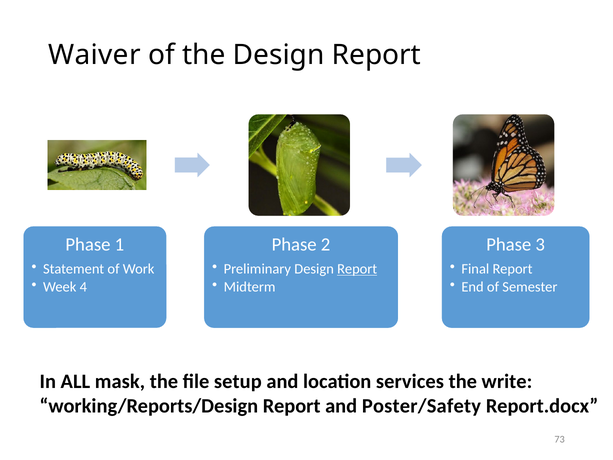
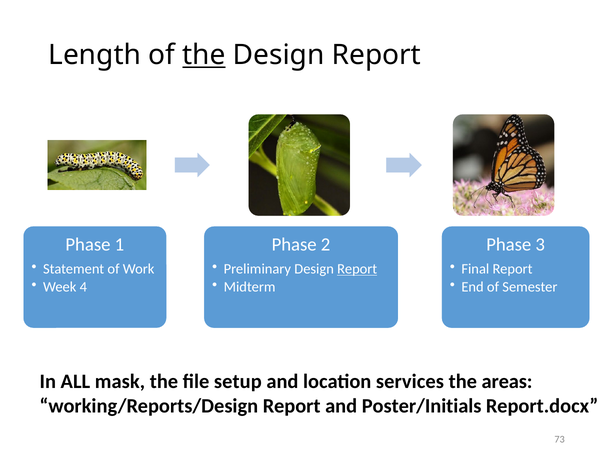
Waiver: Waiver -> Length
the at (204, 55) underline: none -> present
write: write -> areas
Poster/Safety: Poster/Safety -> Poster/Initials
